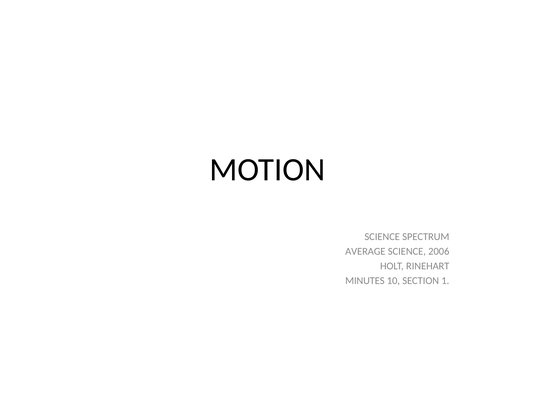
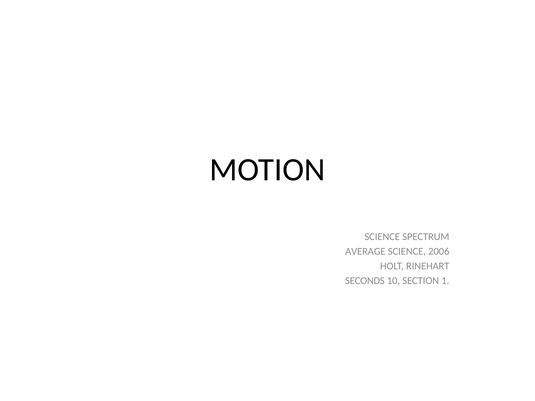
MINUTES: MINUTES -> SECONDS
